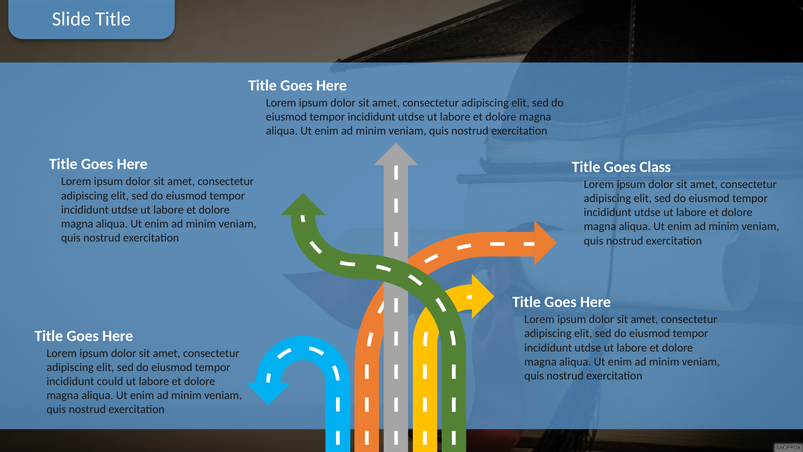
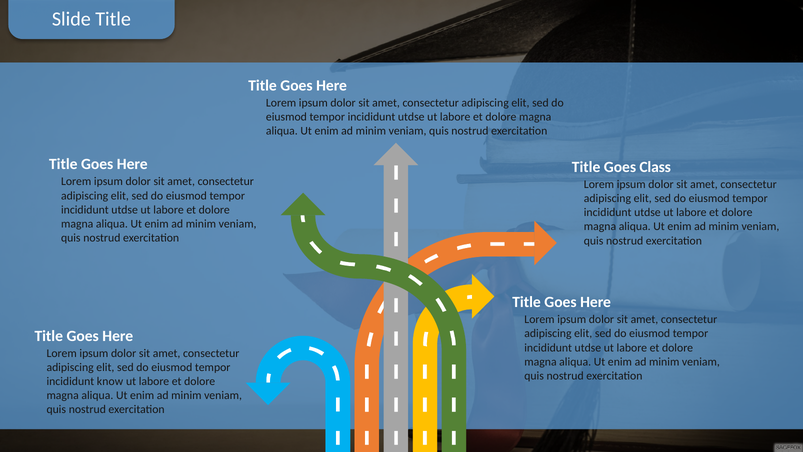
could: could -> know
